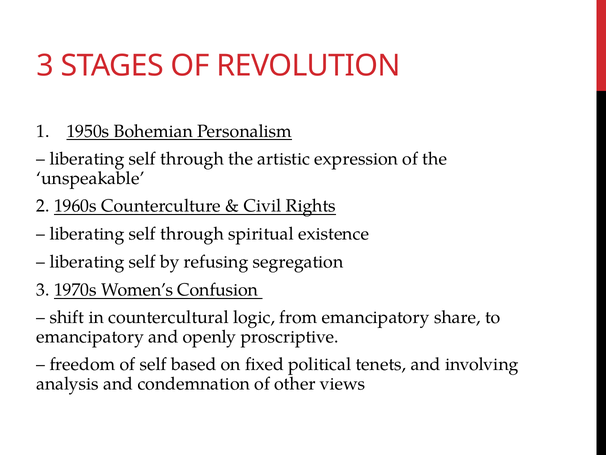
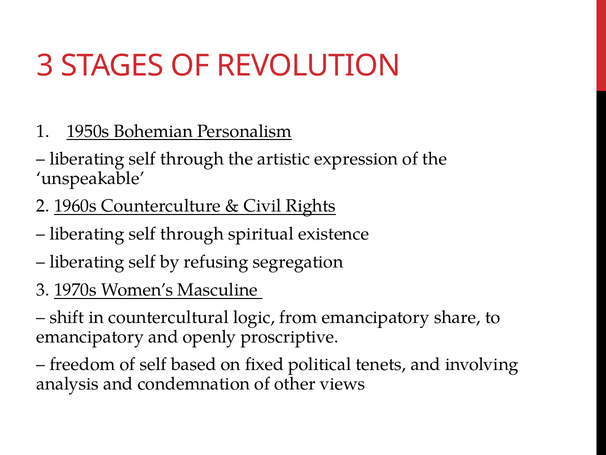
Confusion: Confusion -> Masculine
